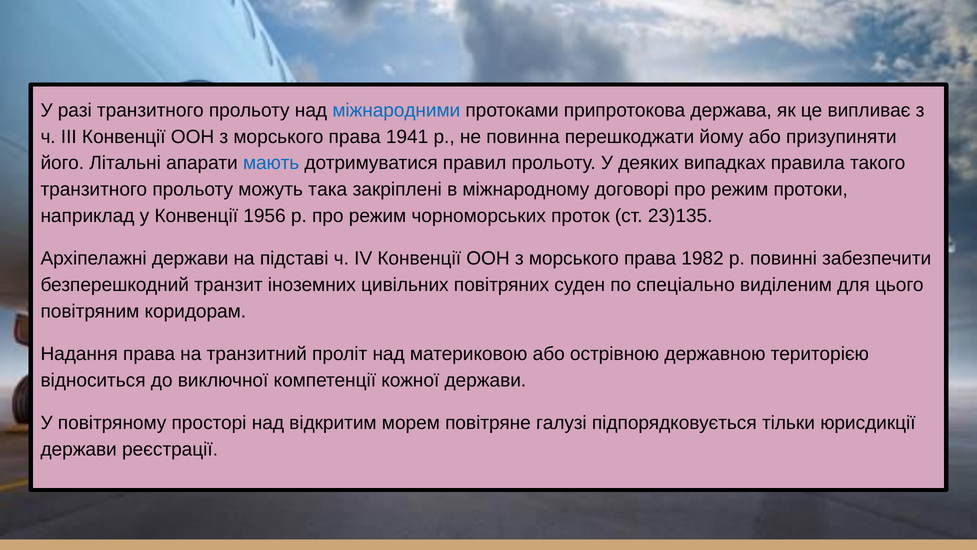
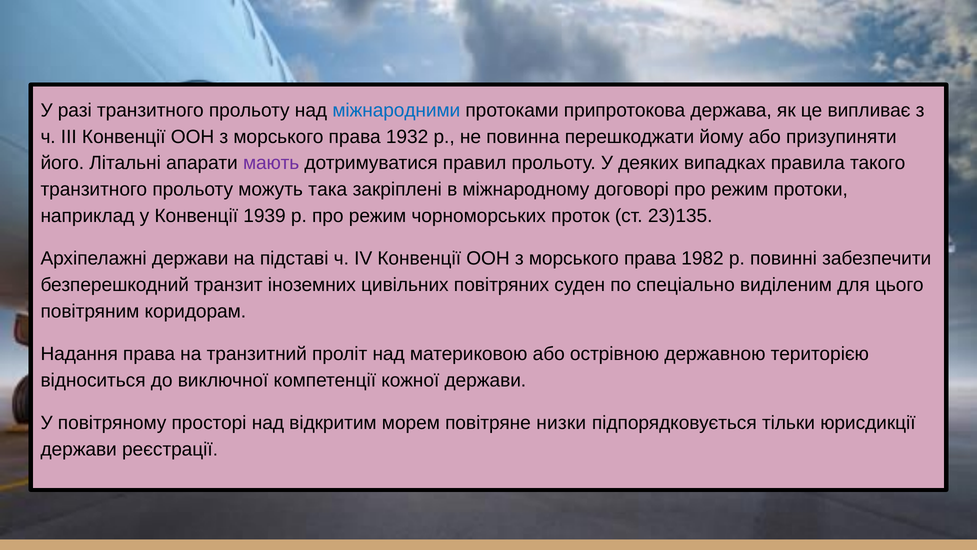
1941: 1941 -> 1932
мають colour: blue -> purple
1956: 1956 -> 1939
галузі: галузі -> низки
